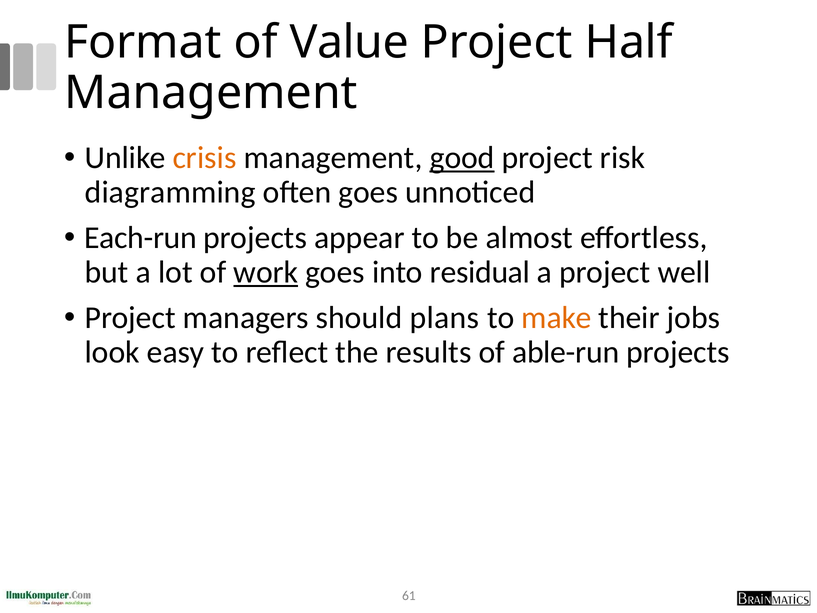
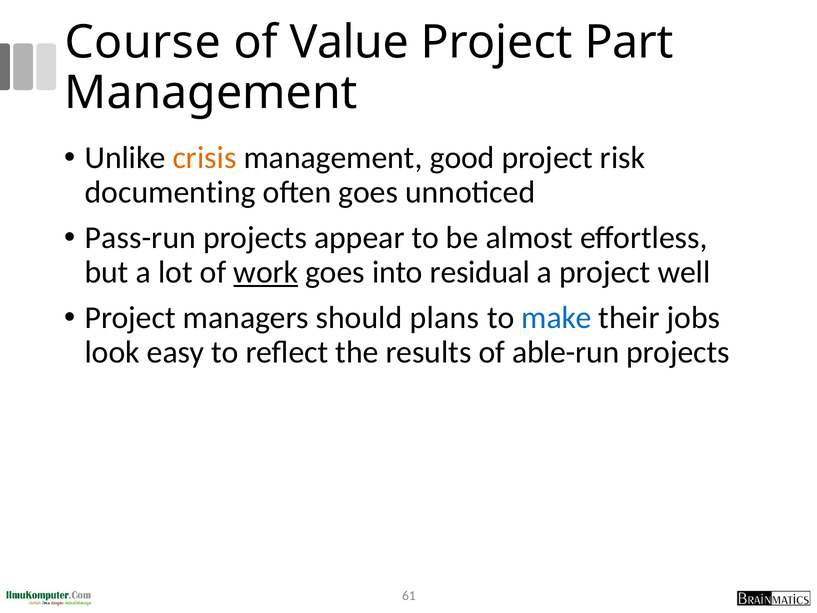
Format: Format -> Course
Half: Half -> Part
good underline: present -> none
diagramming: diagramming -> documenting
Each-run: Each-run -> Pass-run
make colour: orange -> blue
